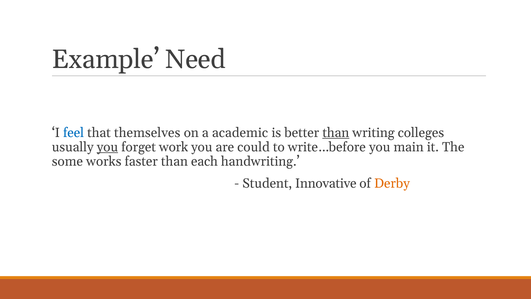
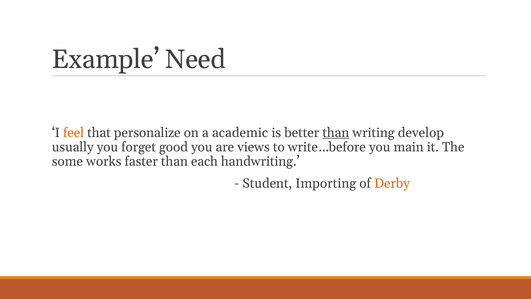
feel colour: blue -> orange
themselves: themselves -> personalize
colleges: colleges -> develop
you at (107, 147) underline: present -> none
work: work -> good
could: could -> views
Innovative: Innovative -> Importing
